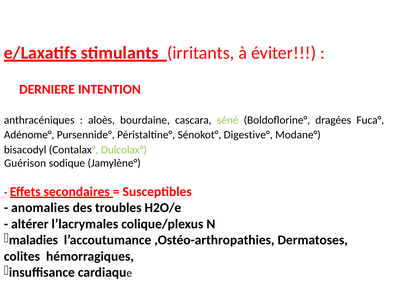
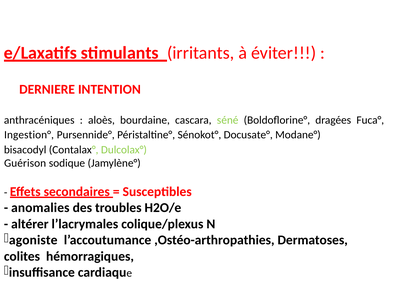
Adénome°: Adénome° -> Ingestion°
Digestive°: Digestive° -> Docusate°
maladies: maladies -> agoniste
